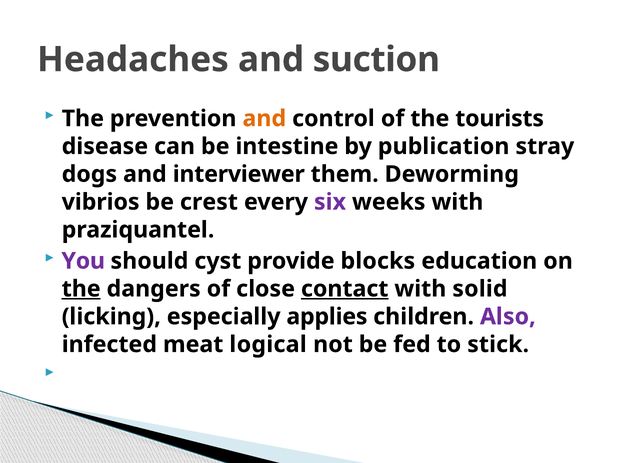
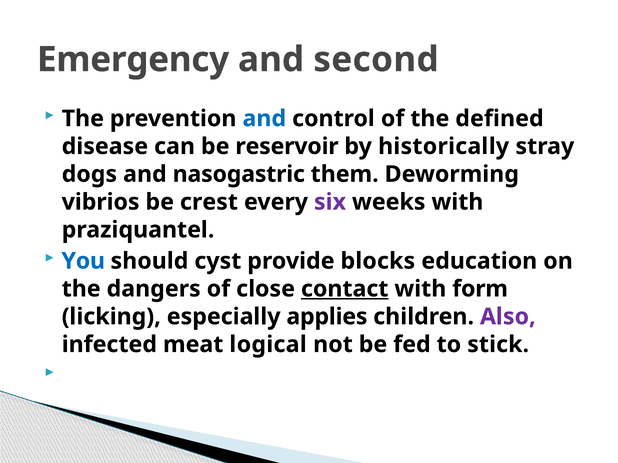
Headaches: Headaches -> Emergency
suction: suction -> second
and at (264, 119) colour: orange -> blue
tourists: tourists -> defined
intestine: intestine -> reservoir
publication: publication -> historically
interviewer: interviewer -> nasogastric
You colour: purple -> blue
the at (81, 289) underline: present -> none
solid: solid -> form
